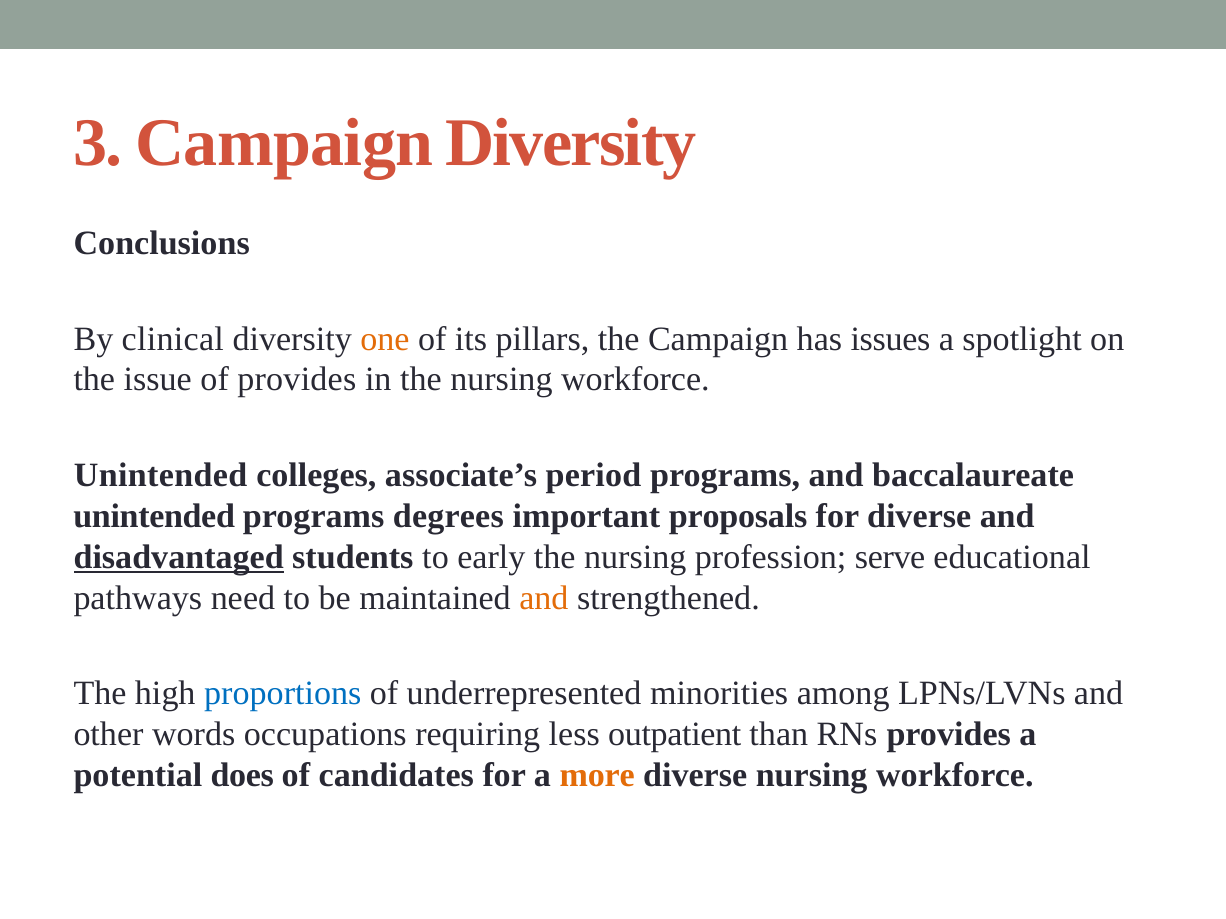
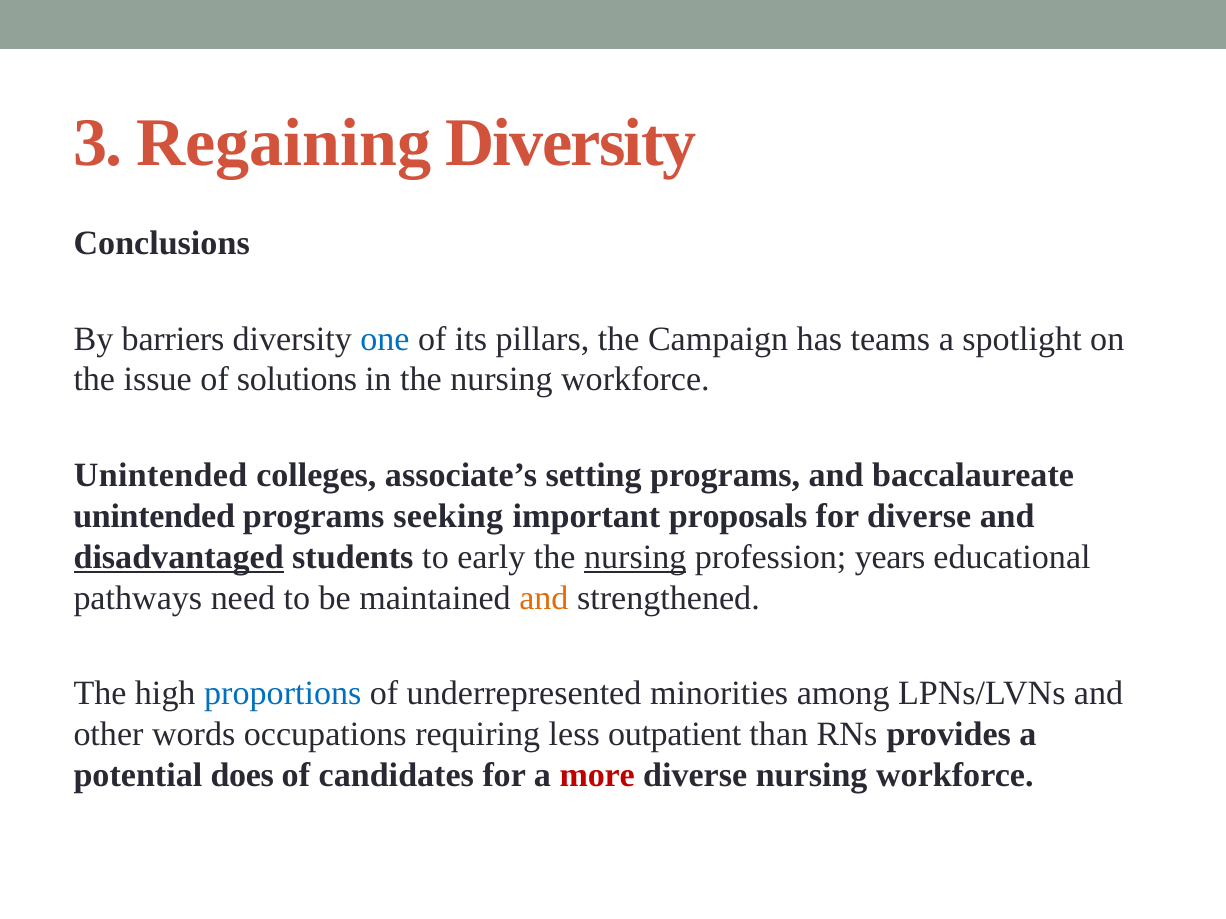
3 Campaign: Campaign -> Regaining
clinical: clinical -> barriers
one colour: orange -> blue
issues: issues -> teams
of provides: provides -> solutions
period: period -> setting
degrees: degrees -> seeking
nursing at (635, 557) underline: none -> present
serve: serve -> years
more colour: orange -> red
